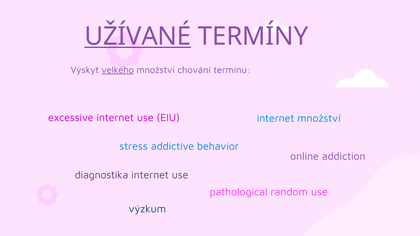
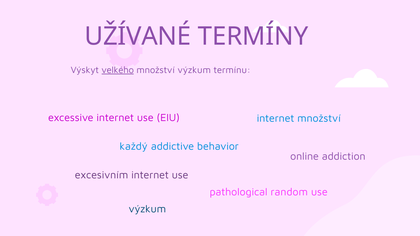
UŽÍVANÉ underline: present -> none
množství chování: chování -> výzkum
stress: stress -> každý
diagnostika: diagnostika -> excesivním
